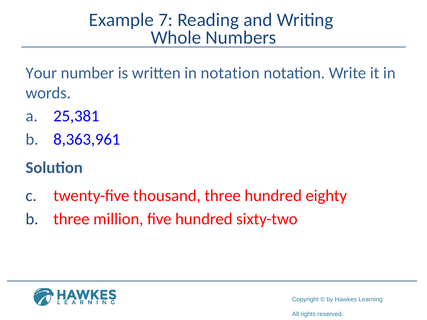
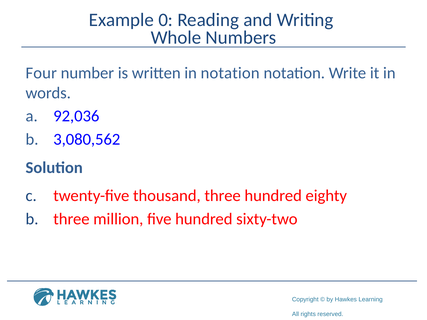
7: 7 -> 0
Your: Your -> Four
25,381: 25,381 -> 92,036
8,363,961: 8,363,961 -> 3,080,562
